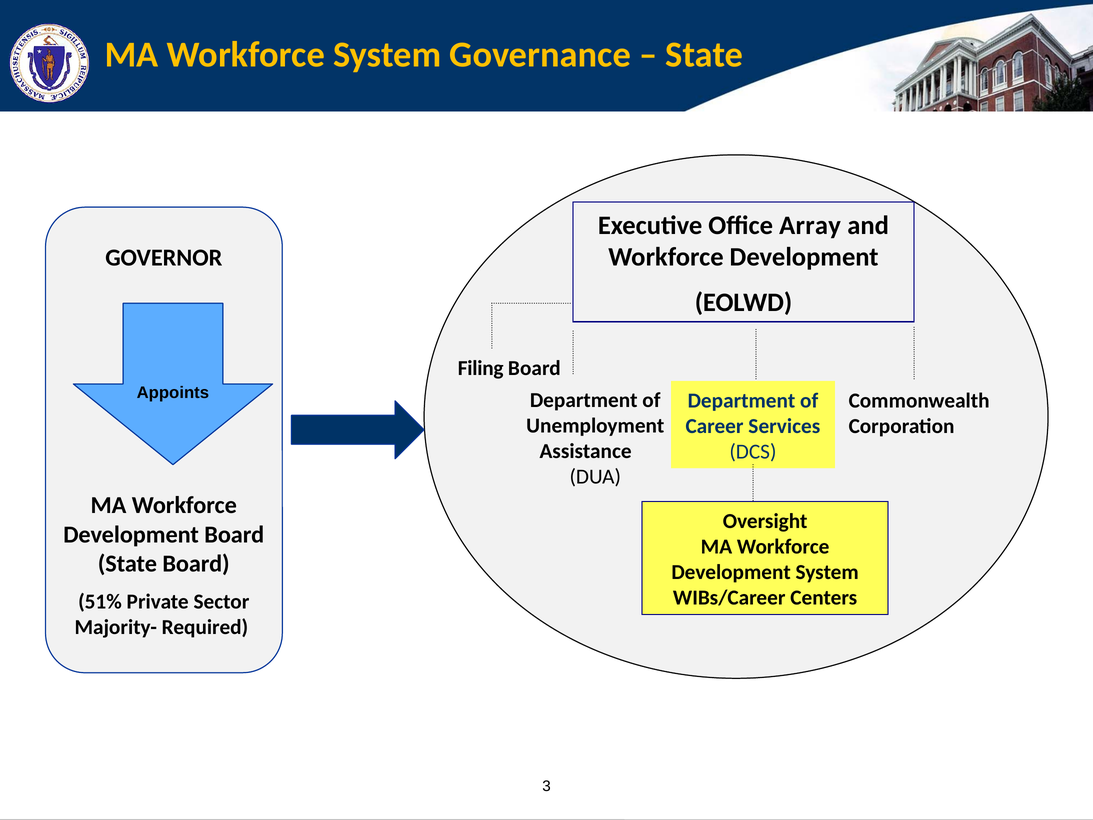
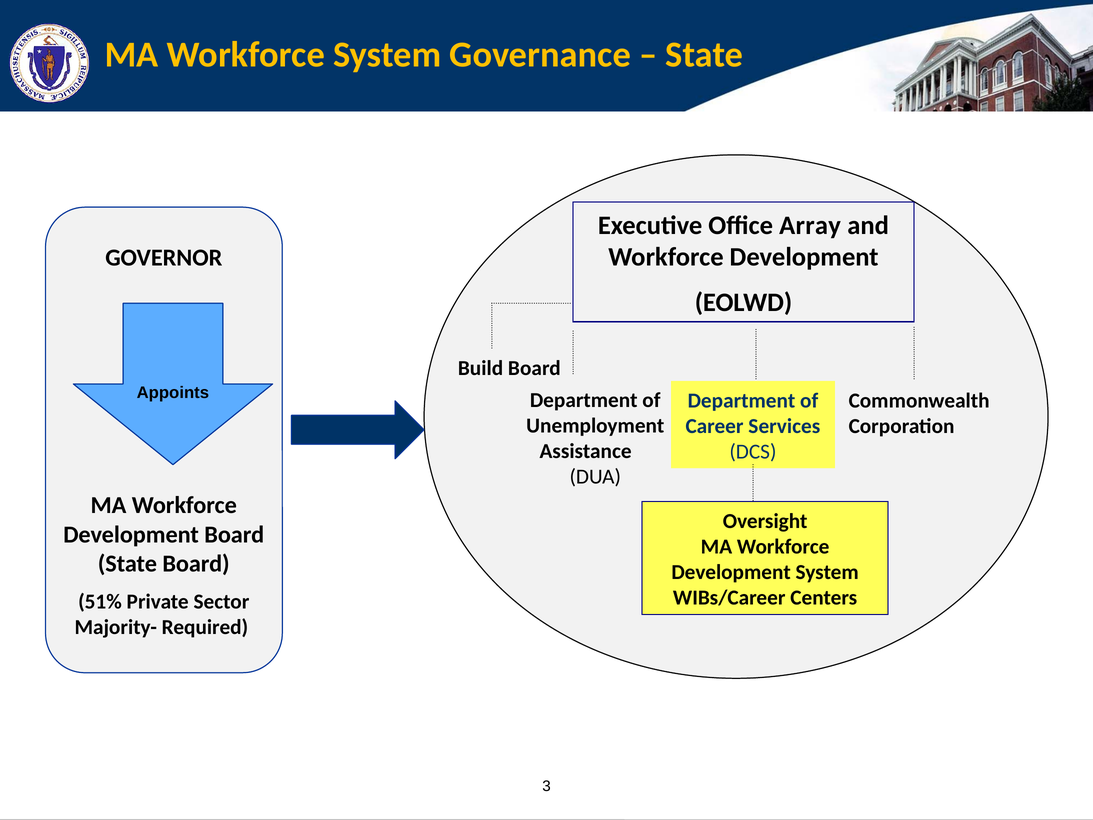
Filing: Filing -> Build
